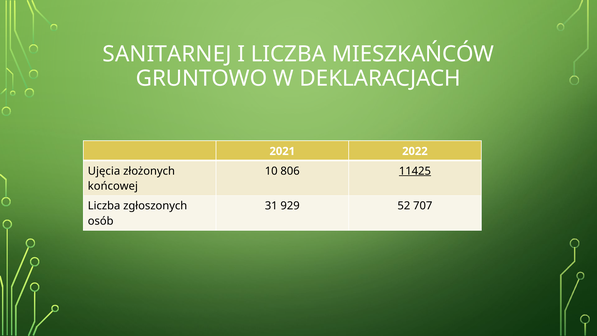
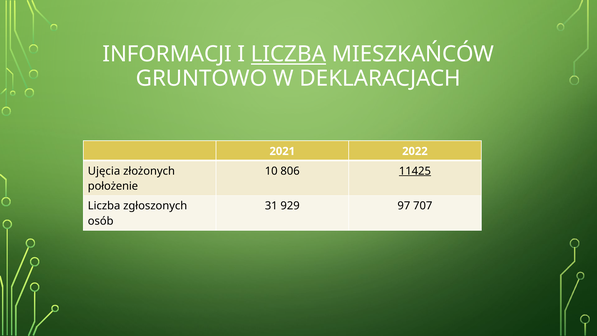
SANITARNEJ: SANITARNEJ -> INFORMACJI
LICZBA at (288, 54) underline: none -> present
końcowej: końcowej -> położenie
52: 52 -> 97
